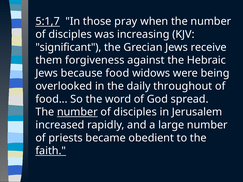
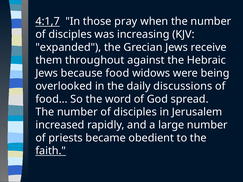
5:1,7: 5:1,7 -> 4:1,7
significant: significant -> expanded
forgiveness: forgiveness -> throughout
throughout: throughout -> discussions
number at (77, 112) underline: present -> none
